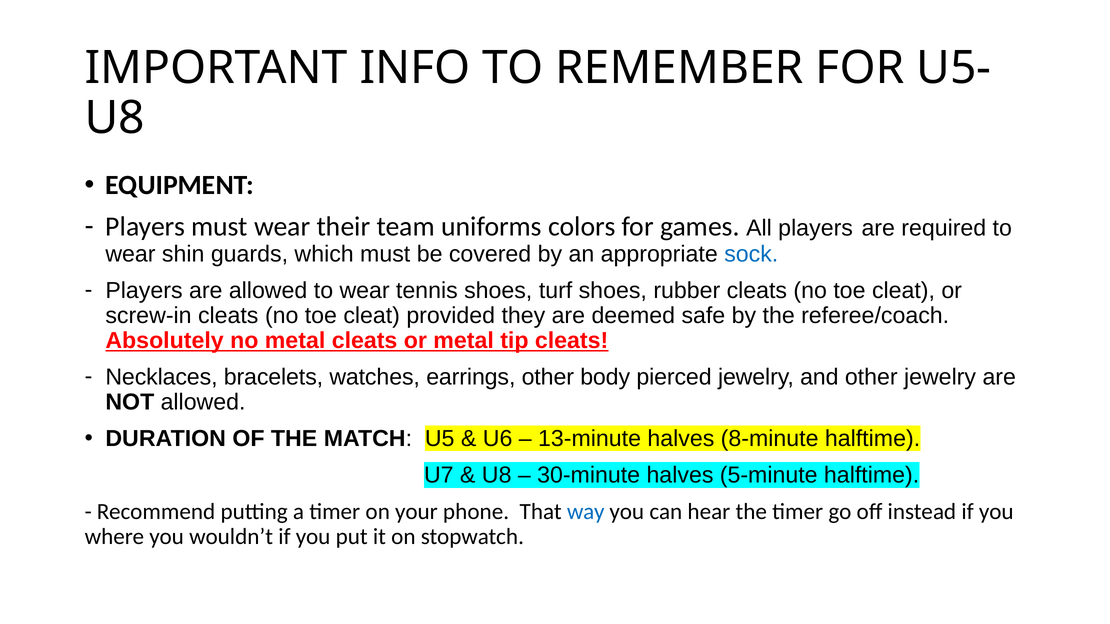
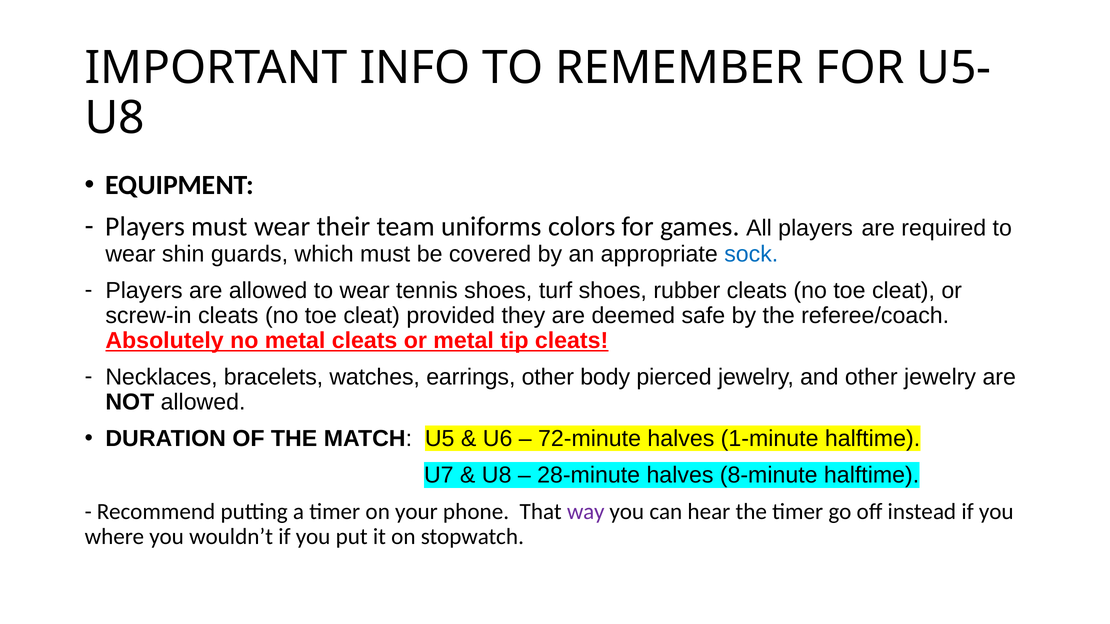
13-minute: 13-minute -> 72-minute
8-minute: 8-minute -> 1-minute
30-minute: 30-minute -> 28-minute
5-minute: 5-minute -> 8-minute
way colour: blue -> purple
